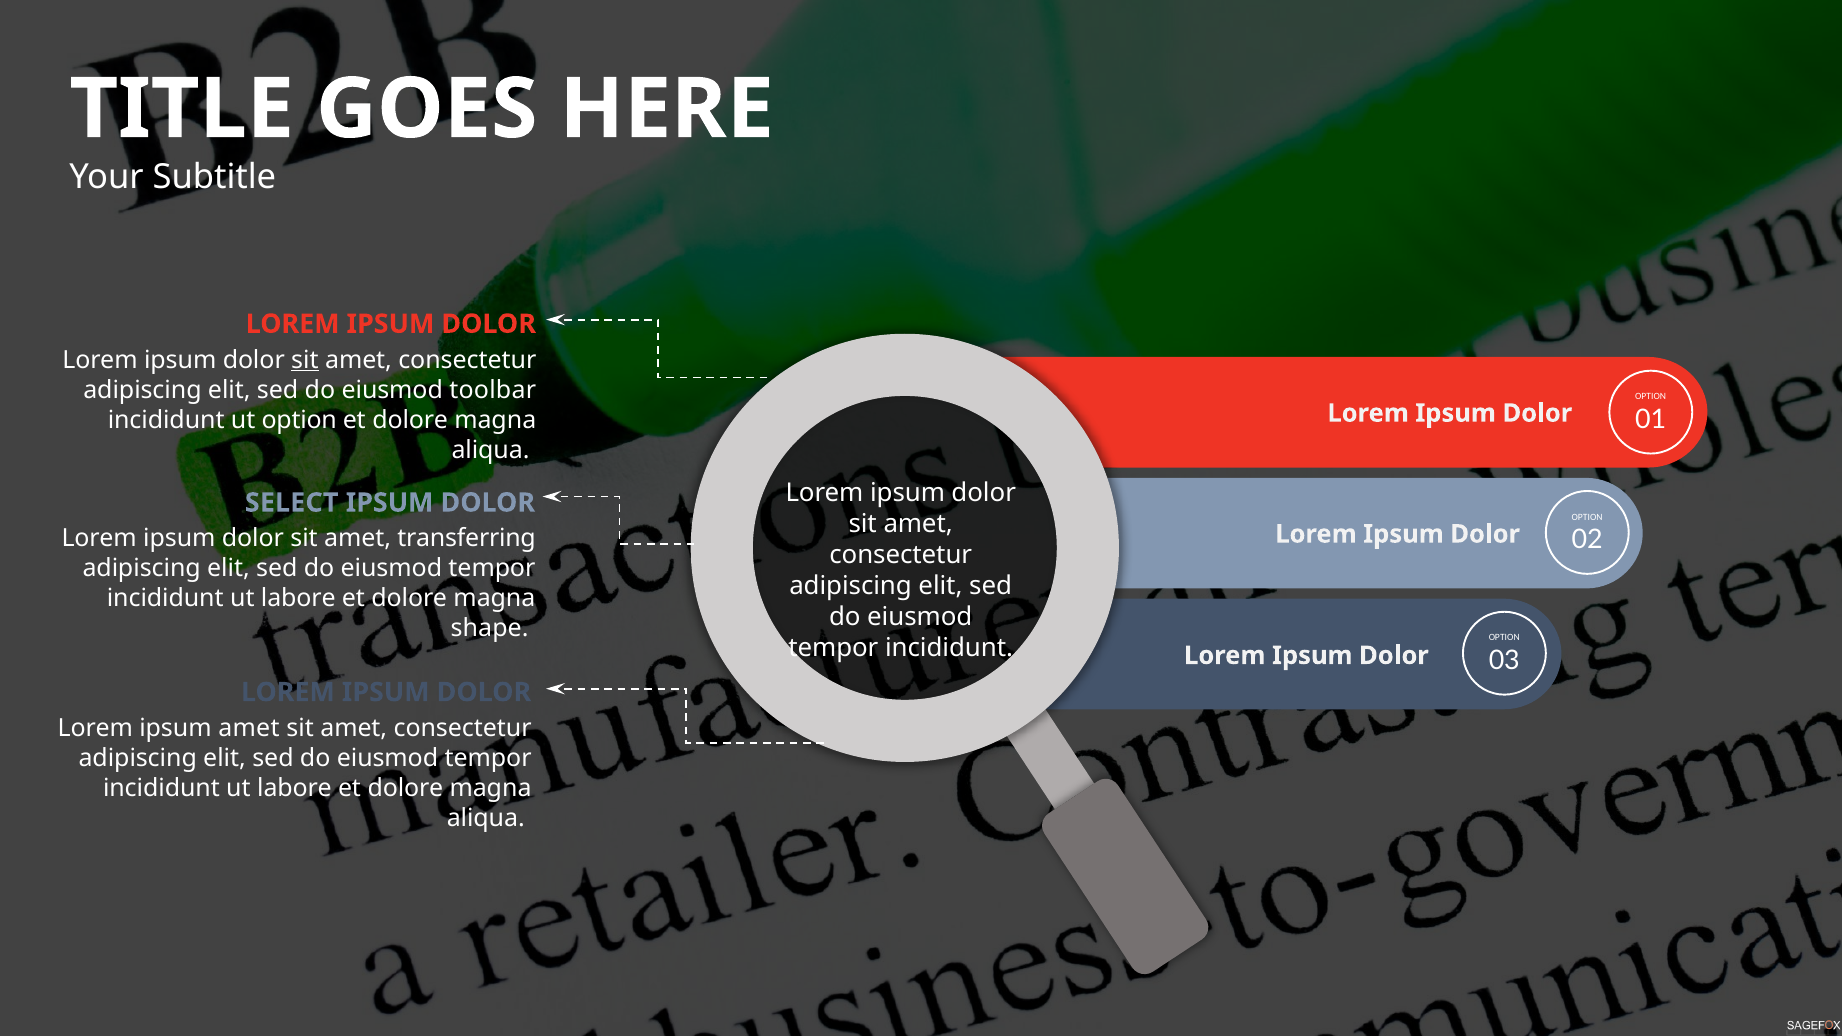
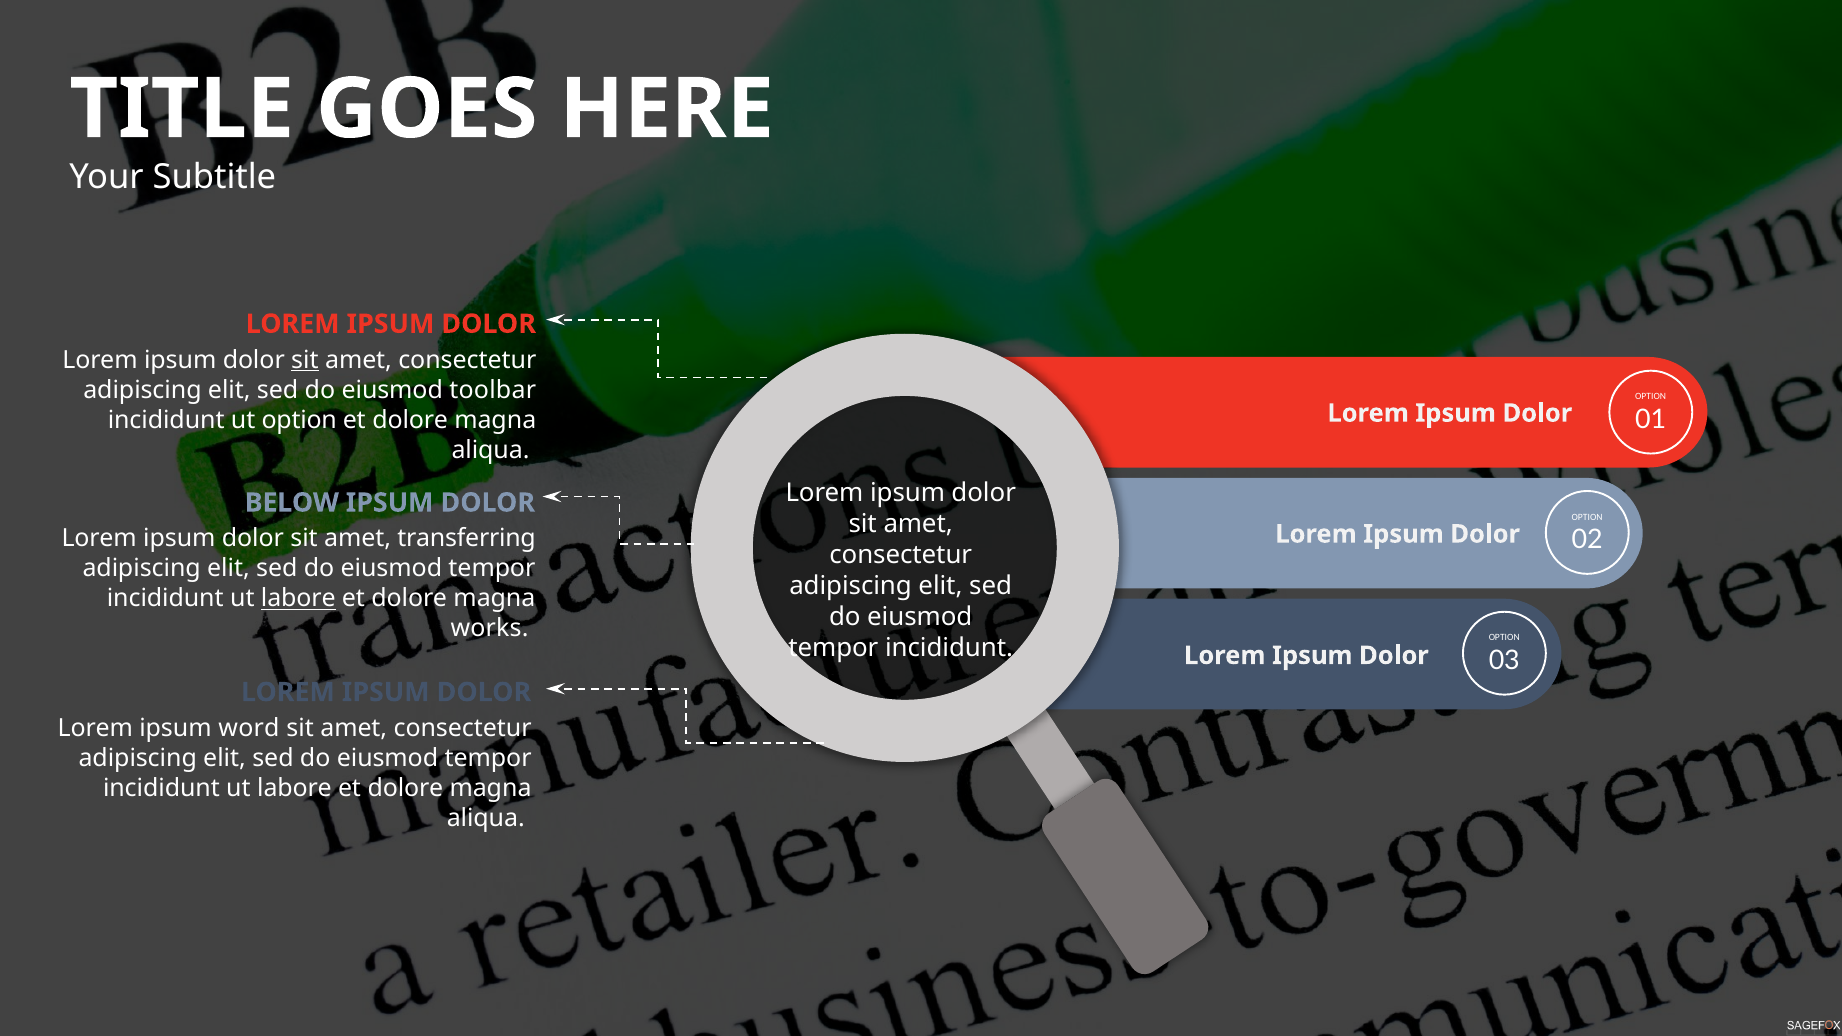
SELECT: SELECT -> BELOW
labore at (298, 599) underline: none -> present
shape: shape -> works
ipsum amet: amet -> word
